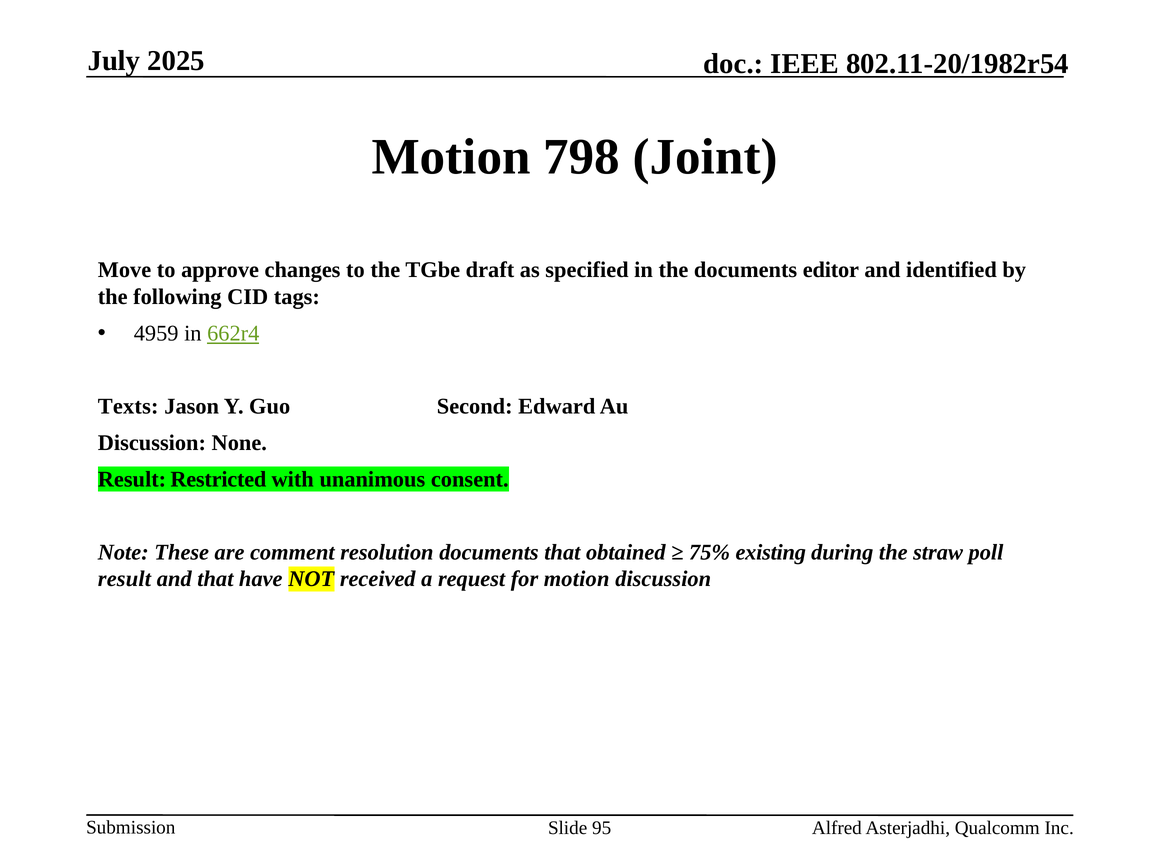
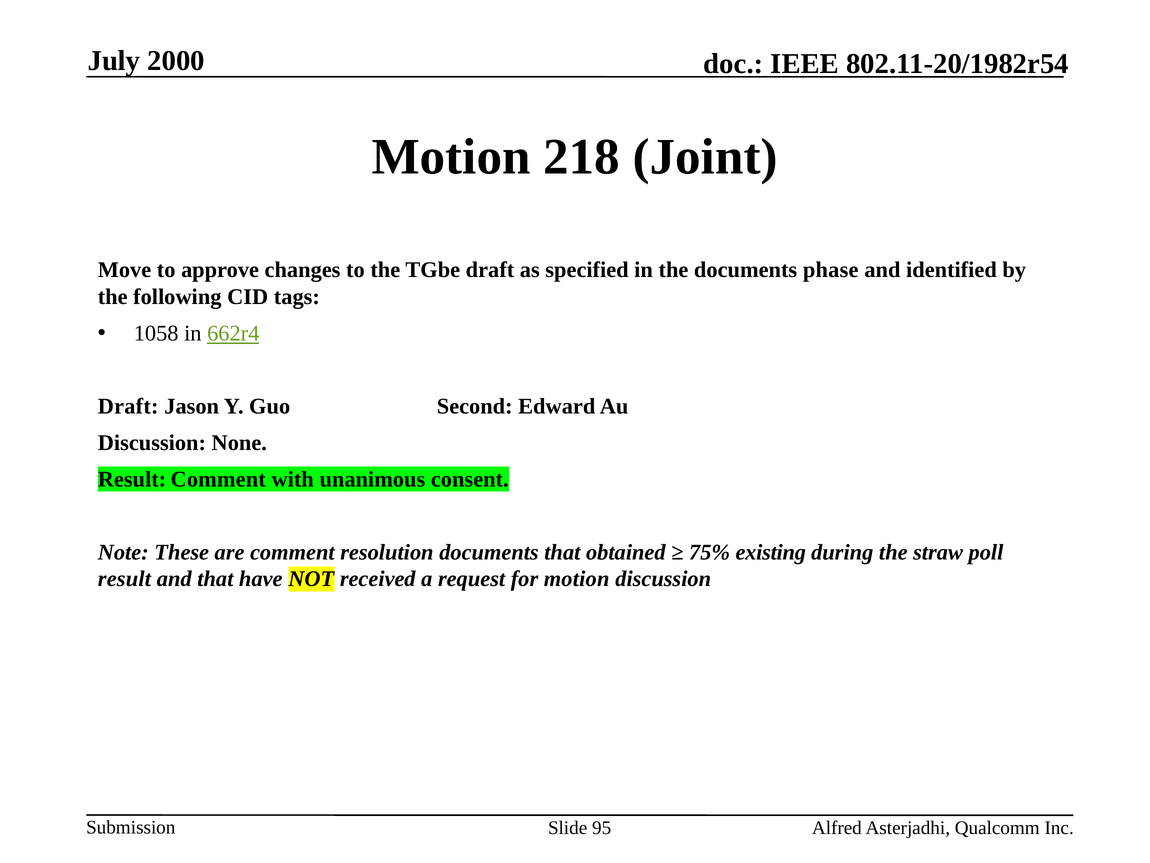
2025: 2025 -> 2000
798: 798 -> 218
editor: editor -> phase
4959: 4959 -> 1058
Texts at (128, 406): Texts -> Draft
Result Restricted: Restricted -> Comment
